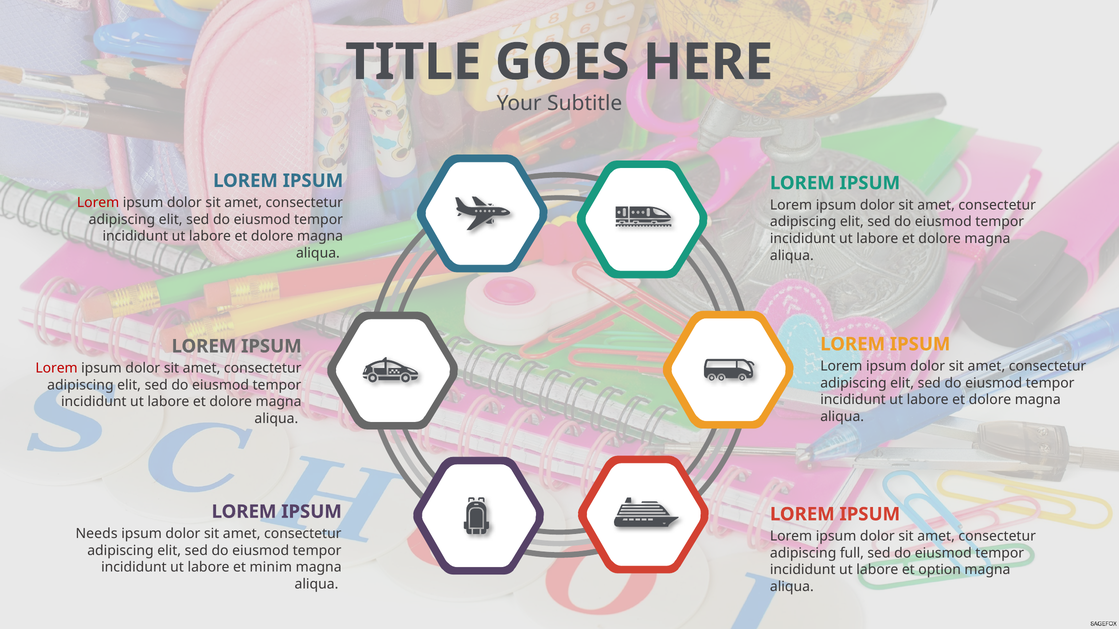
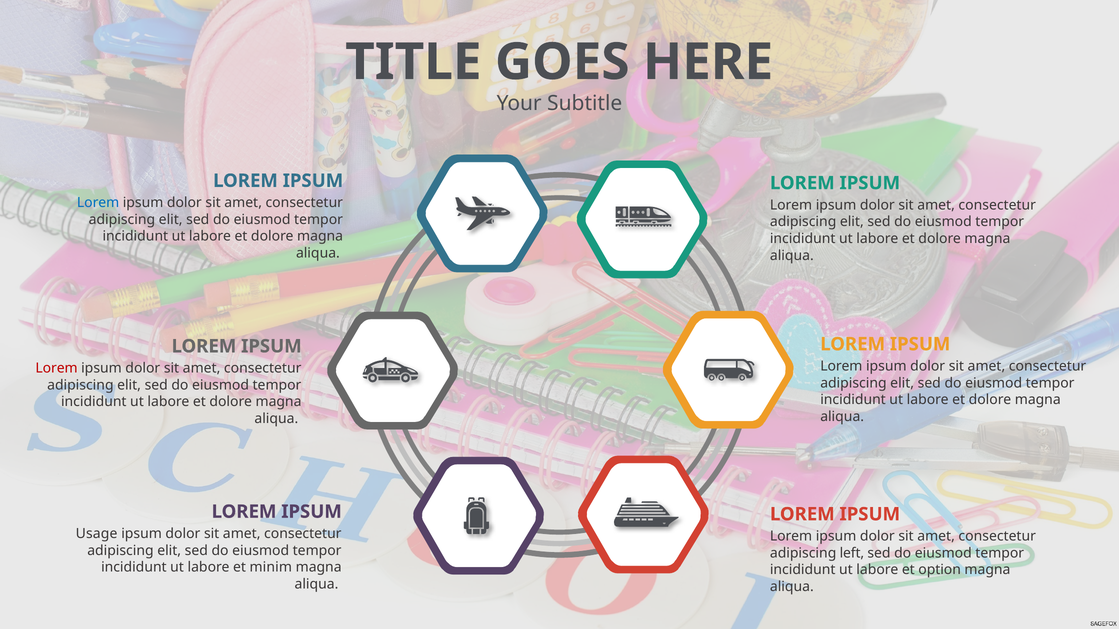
Lorem at (98, 203) colour: red -> blue
Needs: Needs -> Usage
full: full -> left
